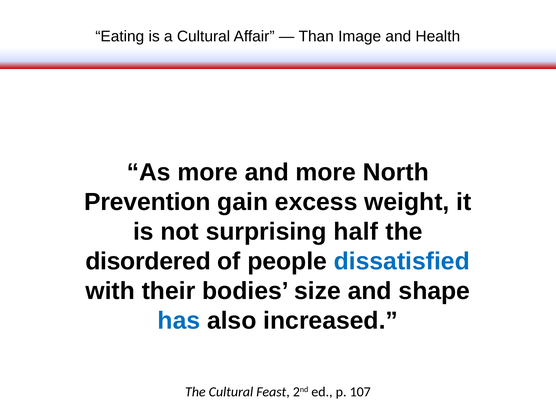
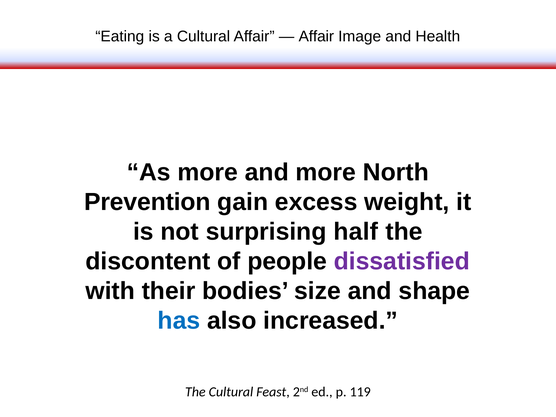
Than at (316, 36): Than -> Affair
disordered: disordered -> discontent
dissatisfied colour: blue -> purple
107: 107 -> 119
